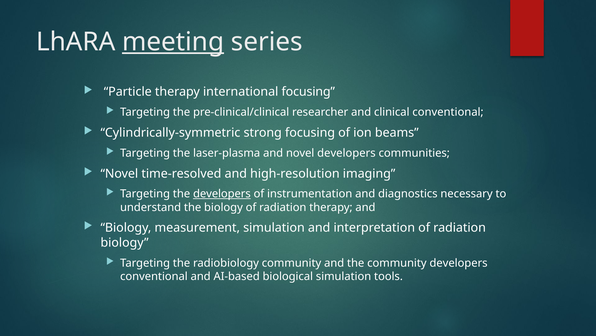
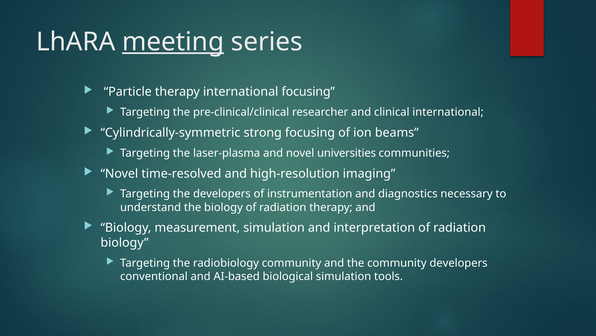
clinical conventional: conventional -> international
novel developers: developers -> universities
developers at (222, 193) underline: present -> none
